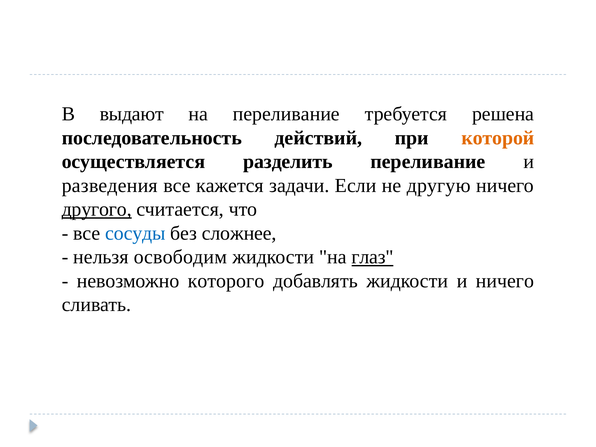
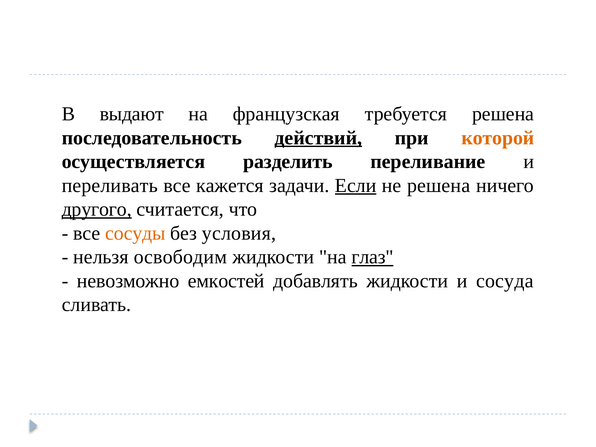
на переливание: переливание -> французская
действий underline: none -> present
разведения: разведения -> переливать
Если underline: none -> present
не другую: другую -> решена
сосуды colour: blue -> orange
сложнее: сложнее -> условия
которого: которого -> емкостей
и ничего: ничего -> сосуда
